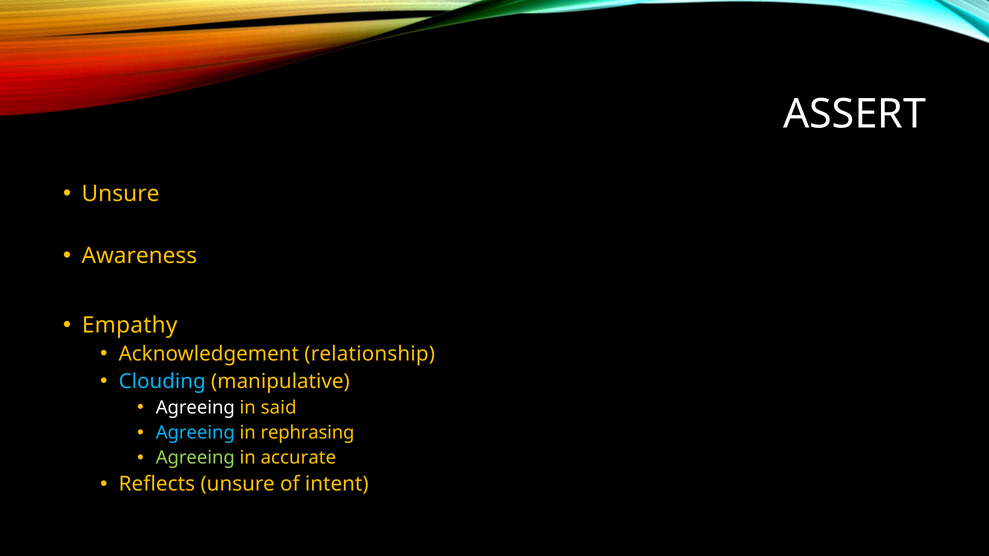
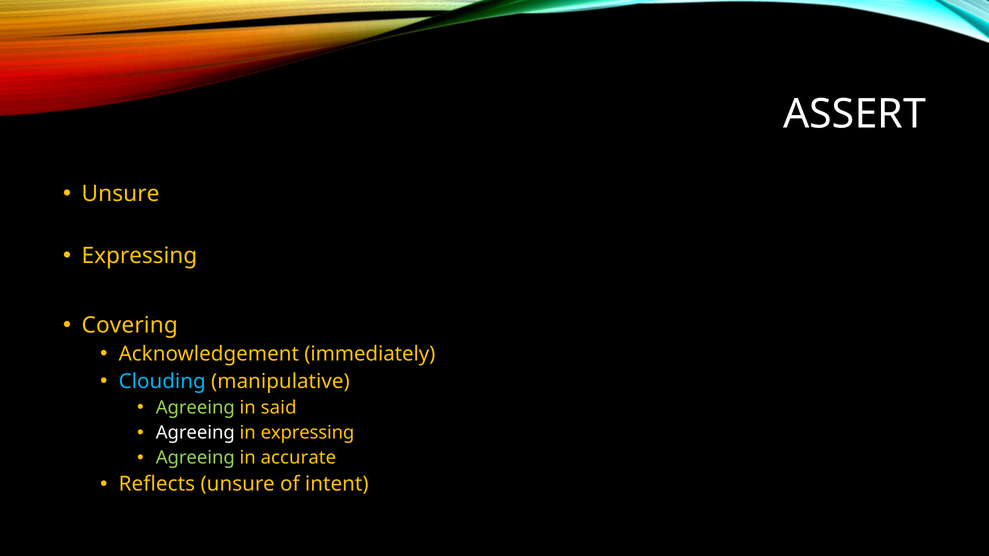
Awareness at (139, 256): Awareness -> Expressing
Empathy: Empathy -> Covering
relationship: relationship -> immediately
Agreeing at (195, 408) colour: white -> light green
Agreeing at (195, 433) colour: light blue -> white
in rephrasing: rephrasing -> expressing
